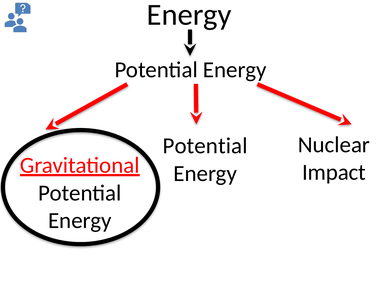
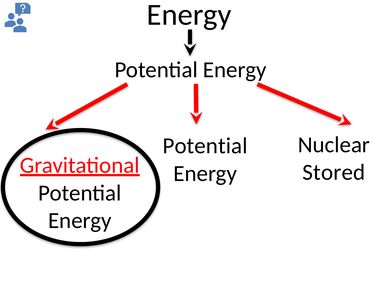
Impact: Impact -> Stored
